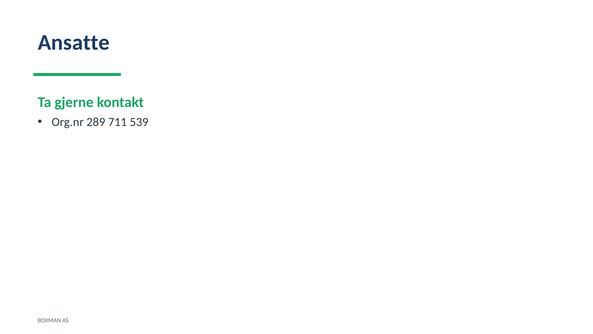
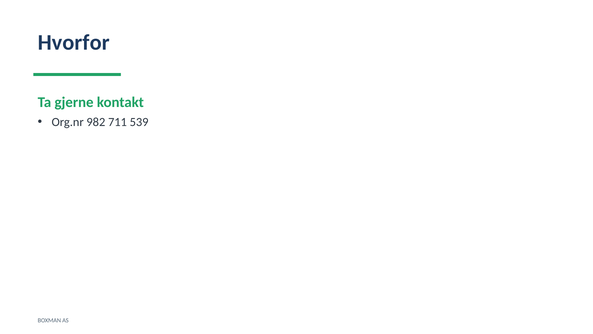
Ansatte: Ansatte -> Hvorfor
289: 289 -> 982
